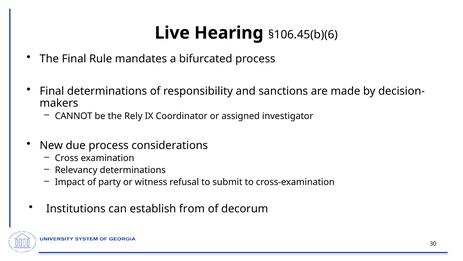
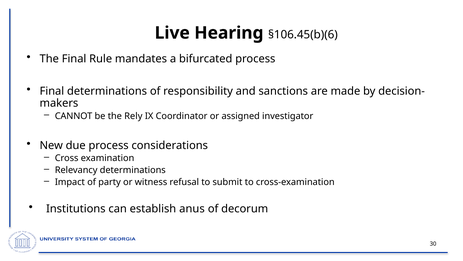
from: from -> anus
